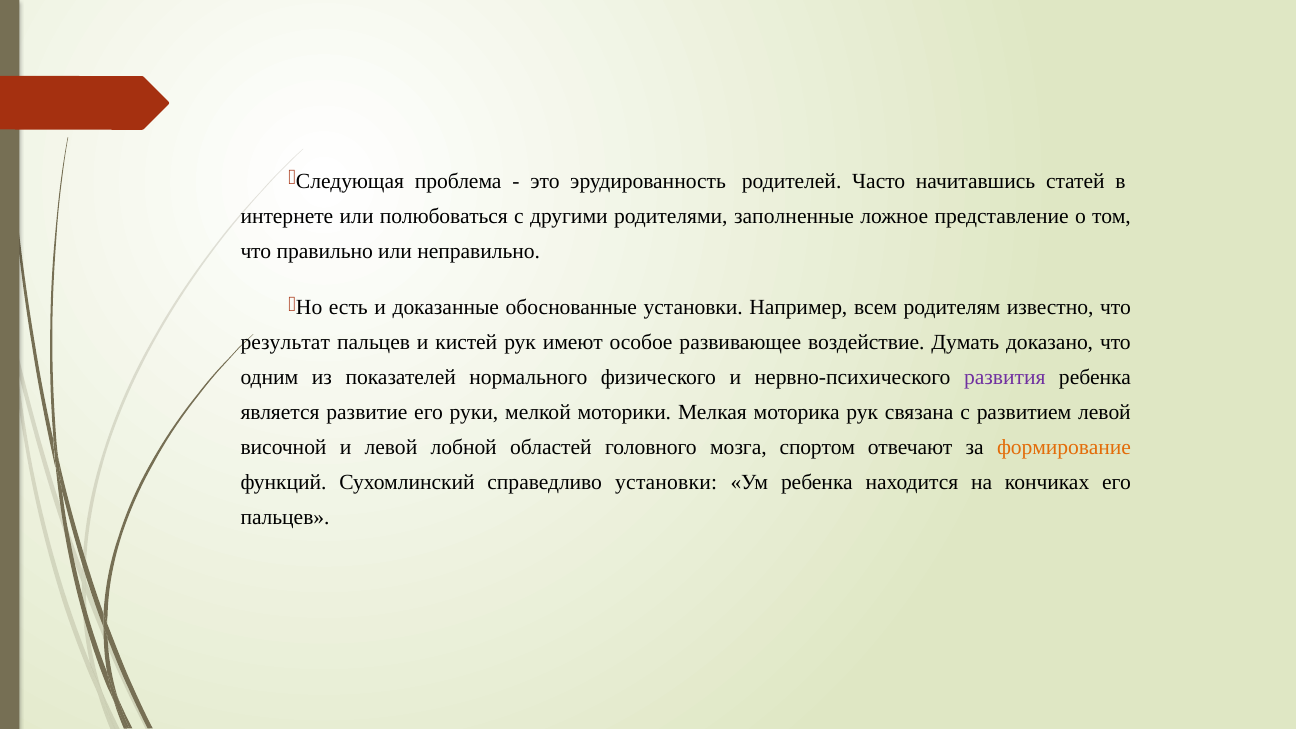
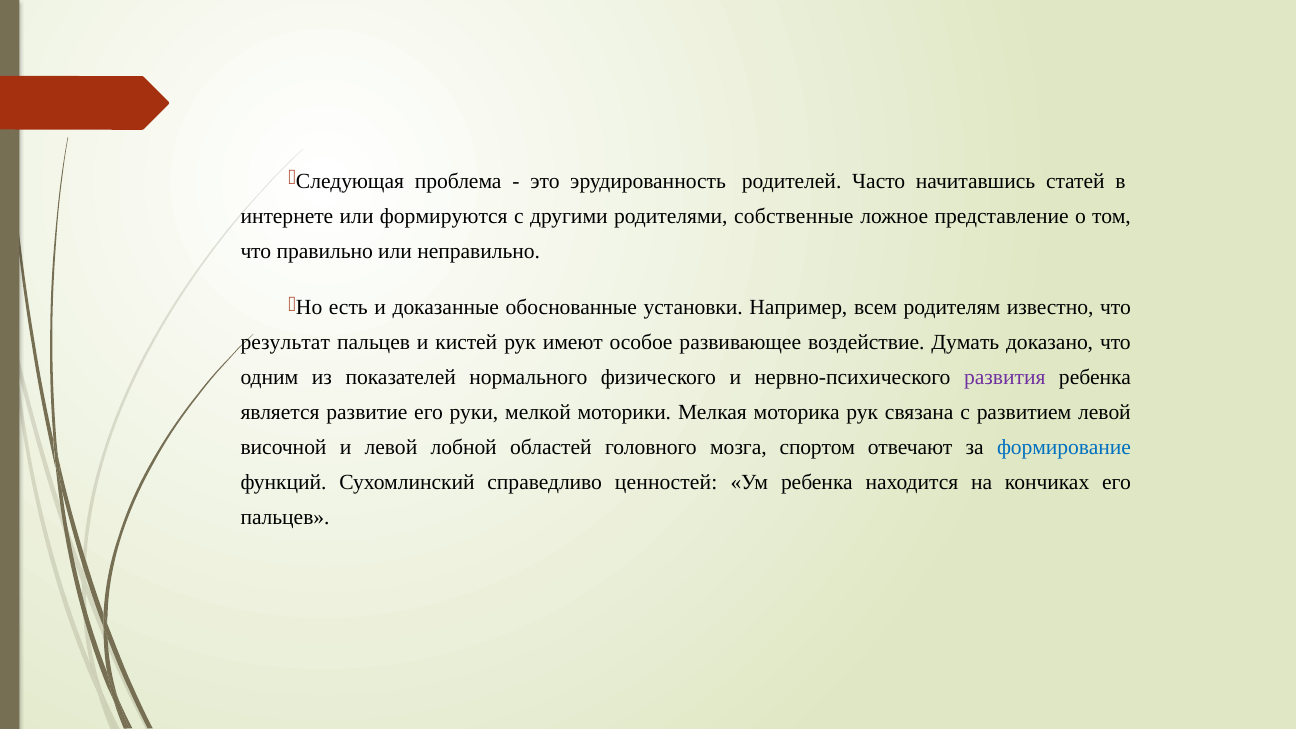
полюбоваться: полюбоваться -> формируются
заполненные: заполненные -> собственные
формирование colour: orange -> blue
справедливо установки: установки -> ценностей
